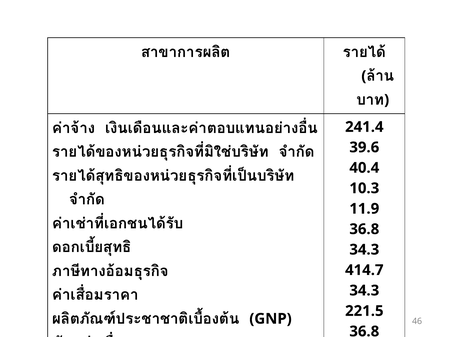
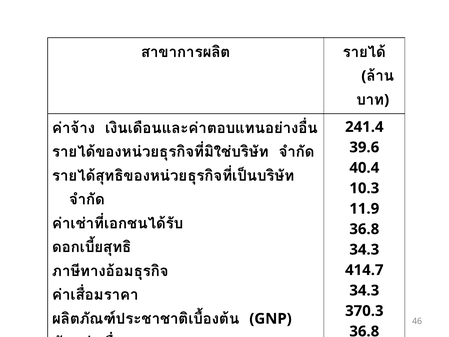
221.5: 221.5 -> 370.3
